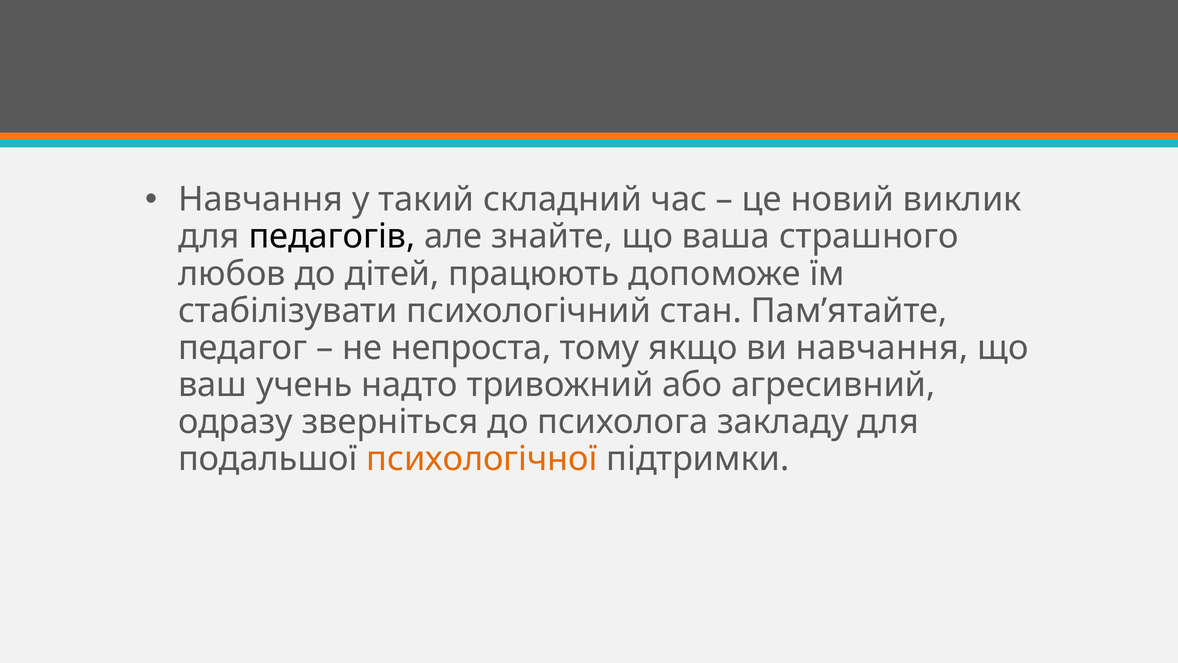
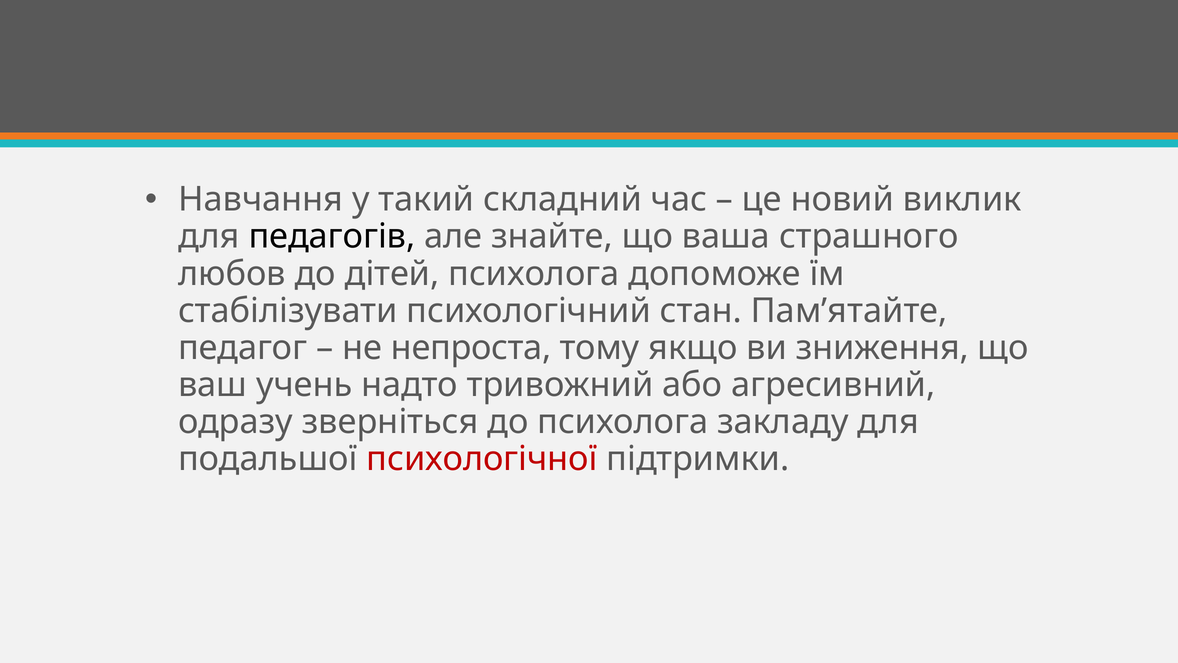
дітей працюють: працюють -> психолога
ви навчання: навчання -> зниження
психологічної colour: orange -> red
